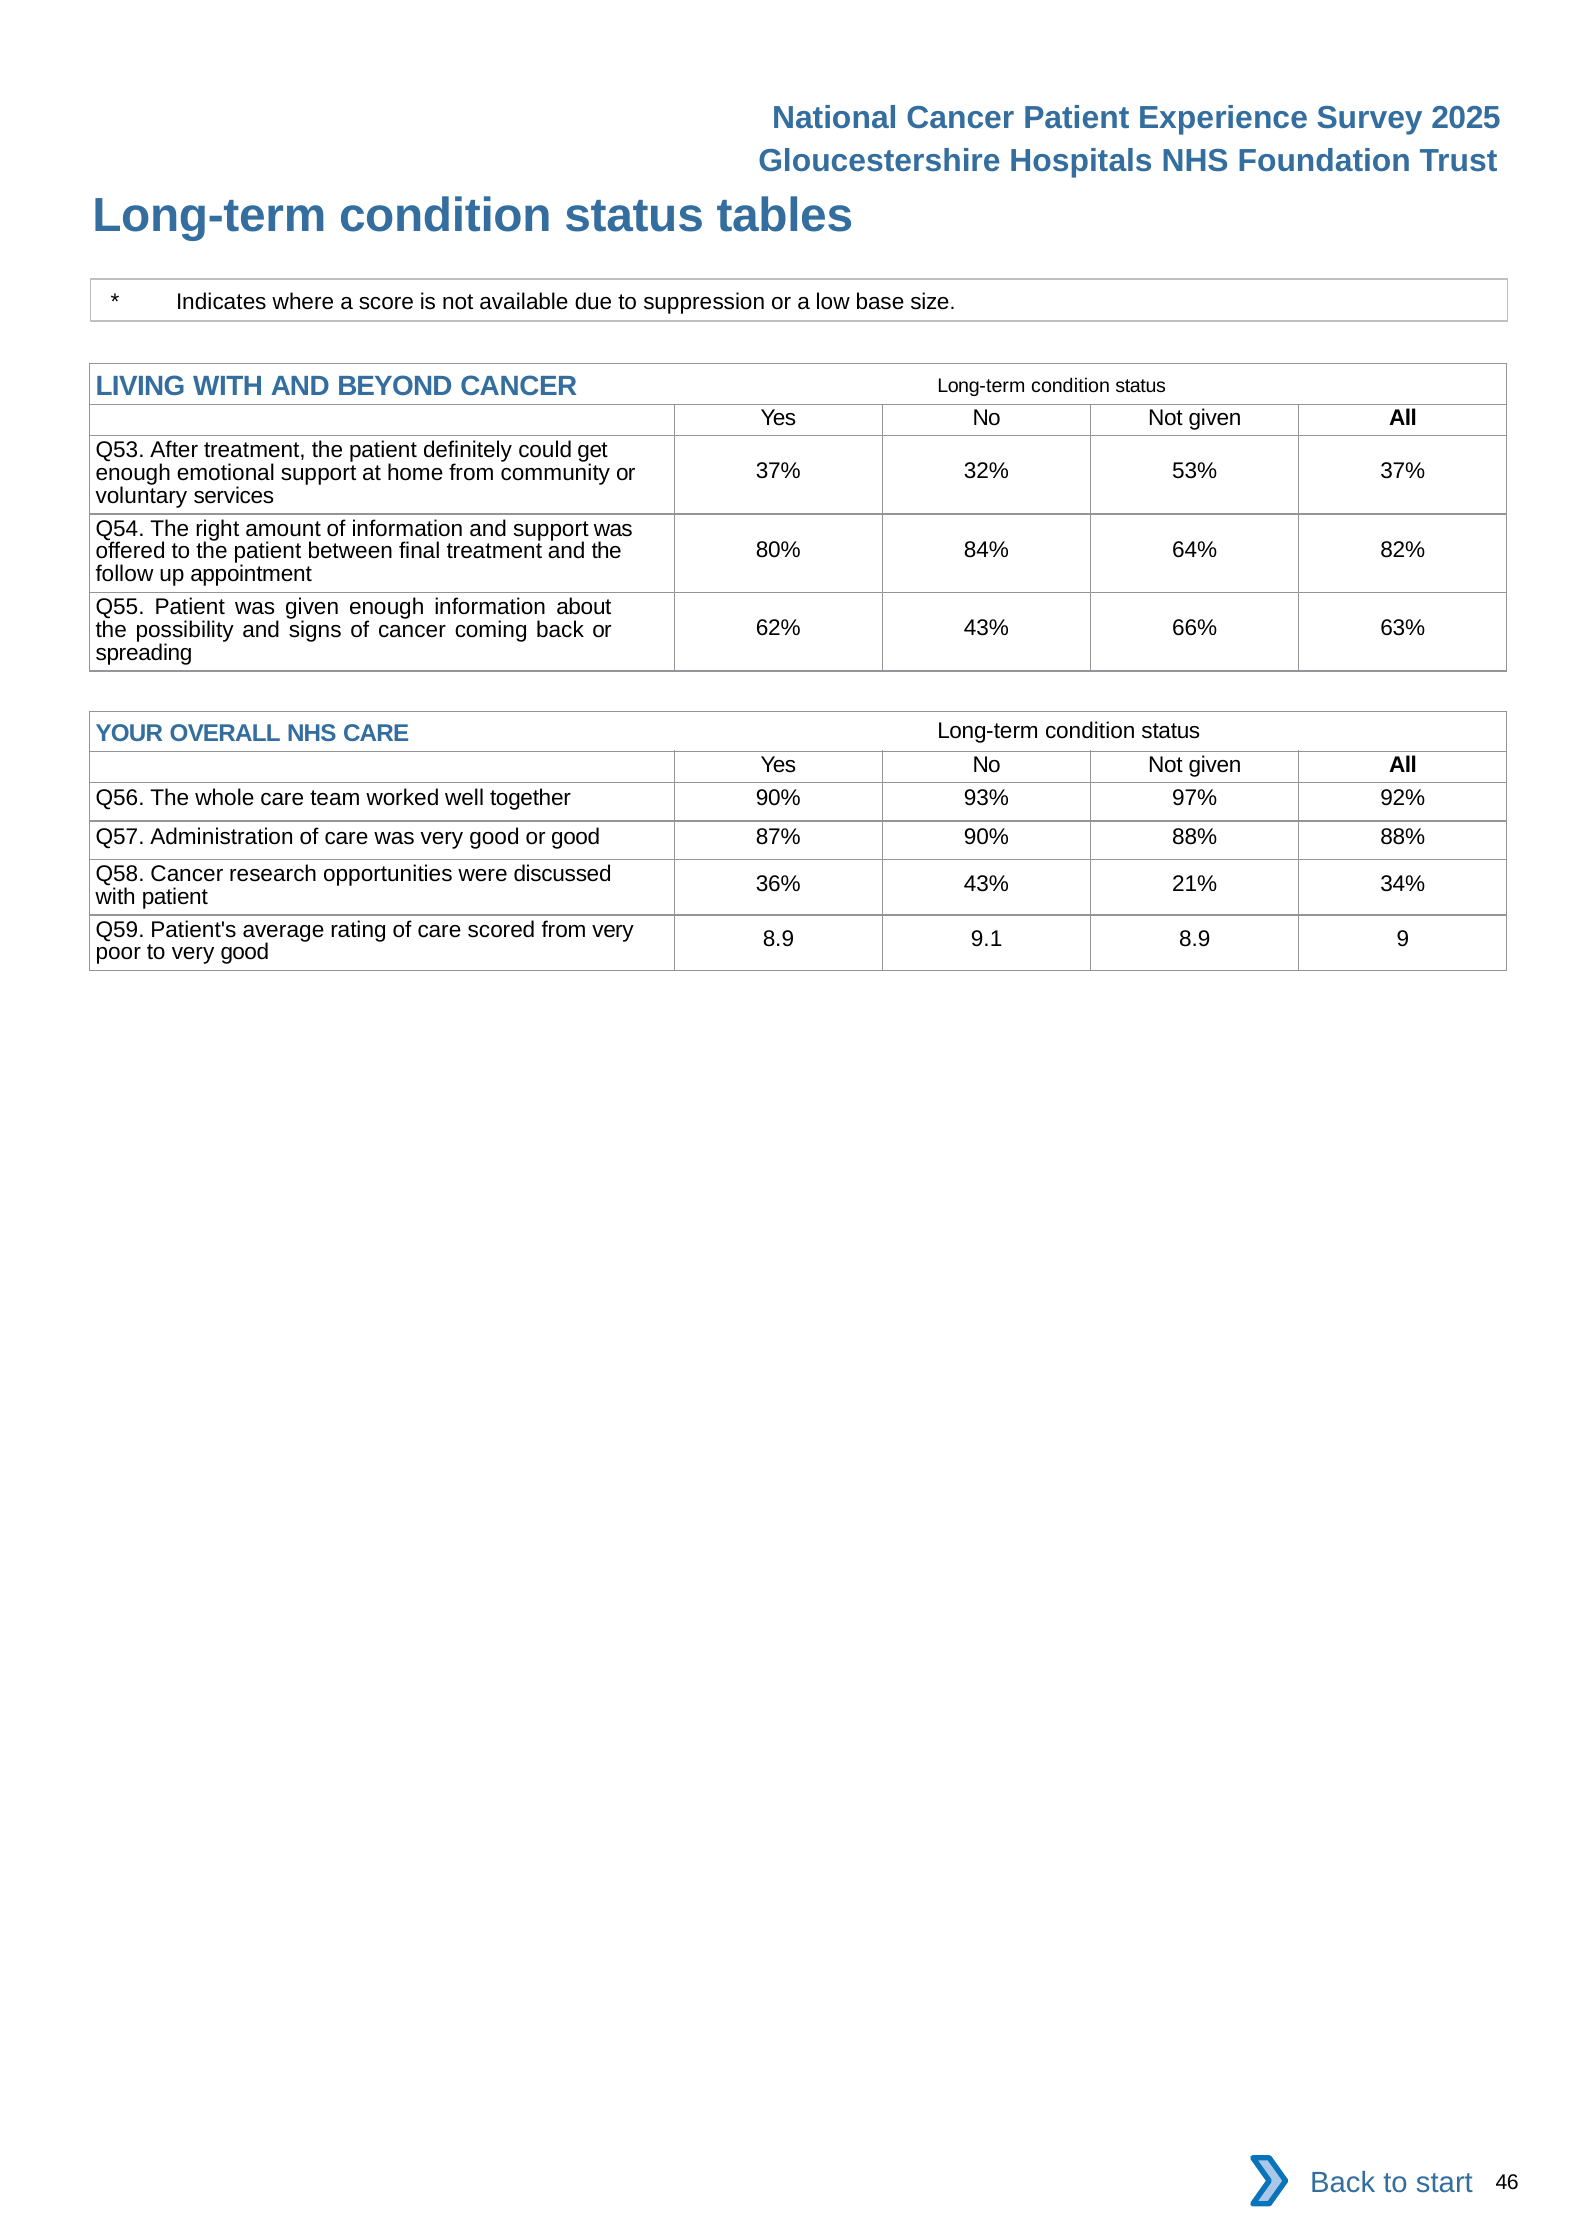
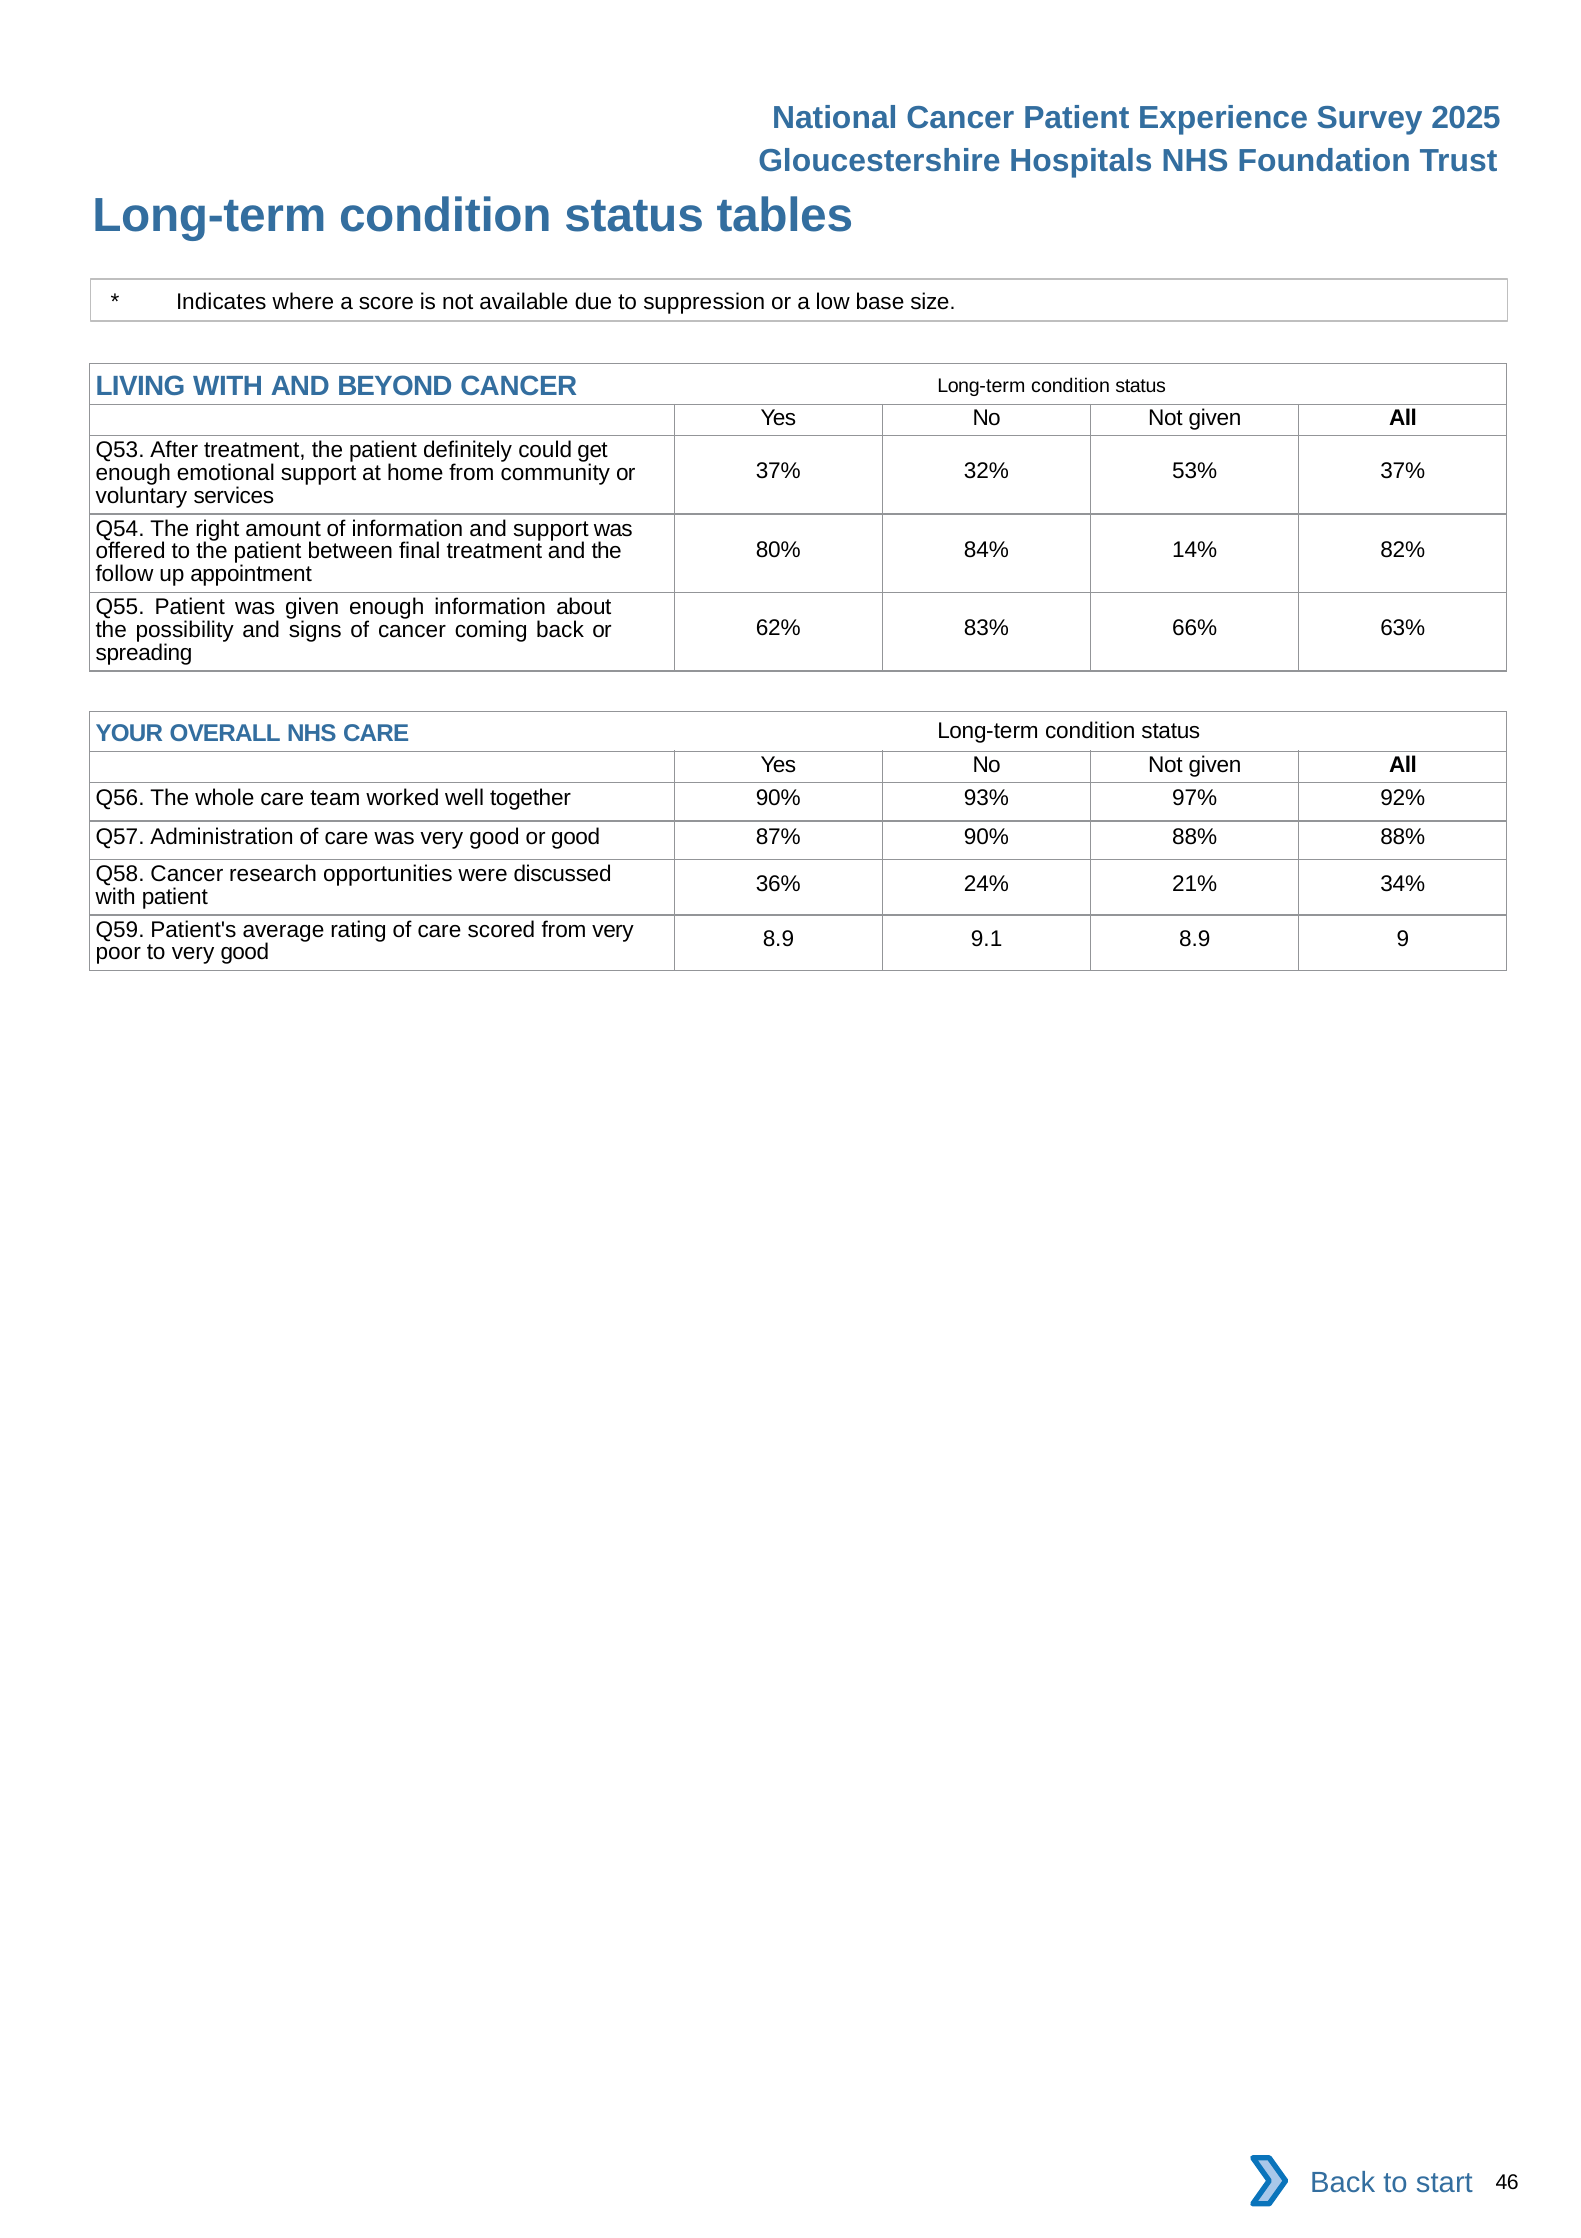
64%: 64% -> 14%
62% 43%: 43% -> 83%
36% 43%: 43% -> 24%
